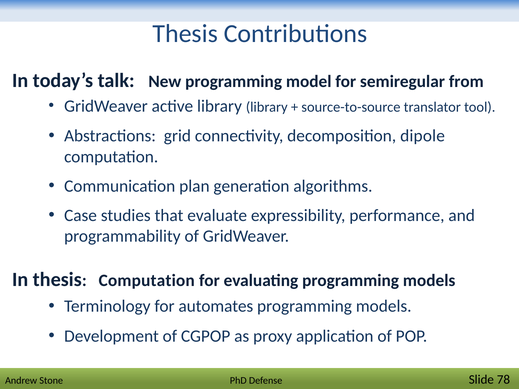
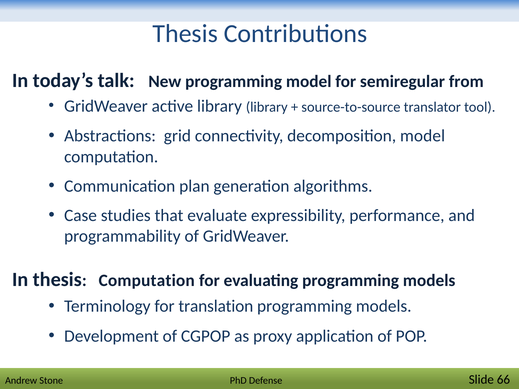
decomposition dipole: dipole -> model
automates: automates -> translation
78: 78 -> 66
